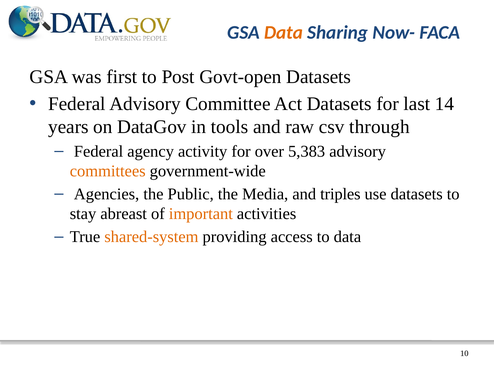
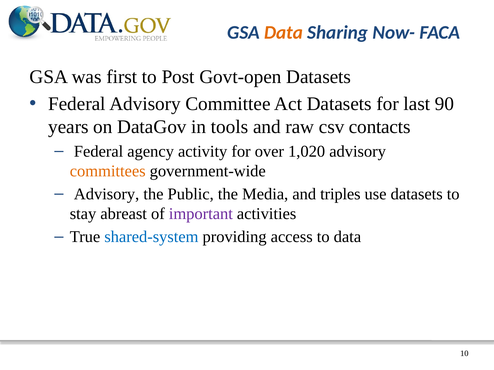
14: 14 -> 90
through: through -> contacts
5,383: 5,383 -> 1,020
Agencies at (107, 194): Agencies -> Advisory
important colour: orange -> purple
shared-system colour: orange -> blue
